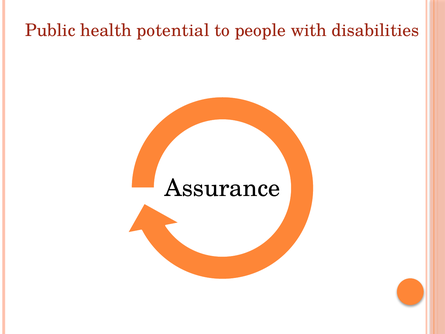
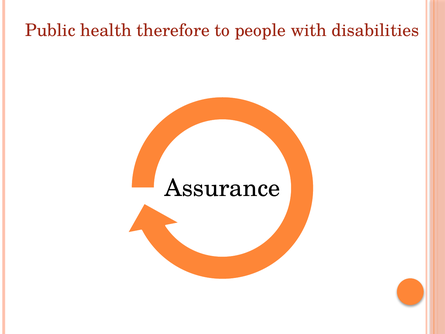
potential: potential -> therefore
